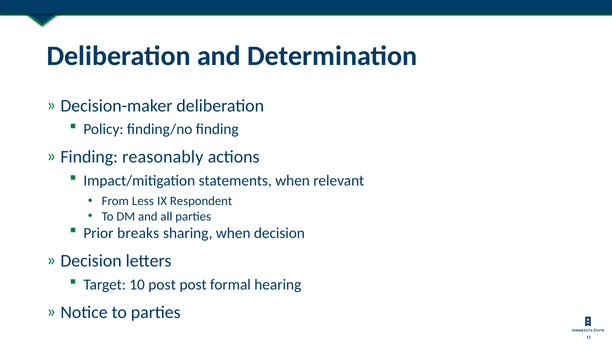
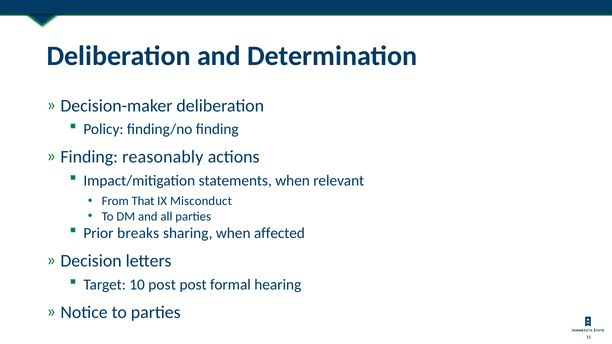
Less: Less -> That
Respondent: Respondent -> Misconduct
when decision: decision -> affected
